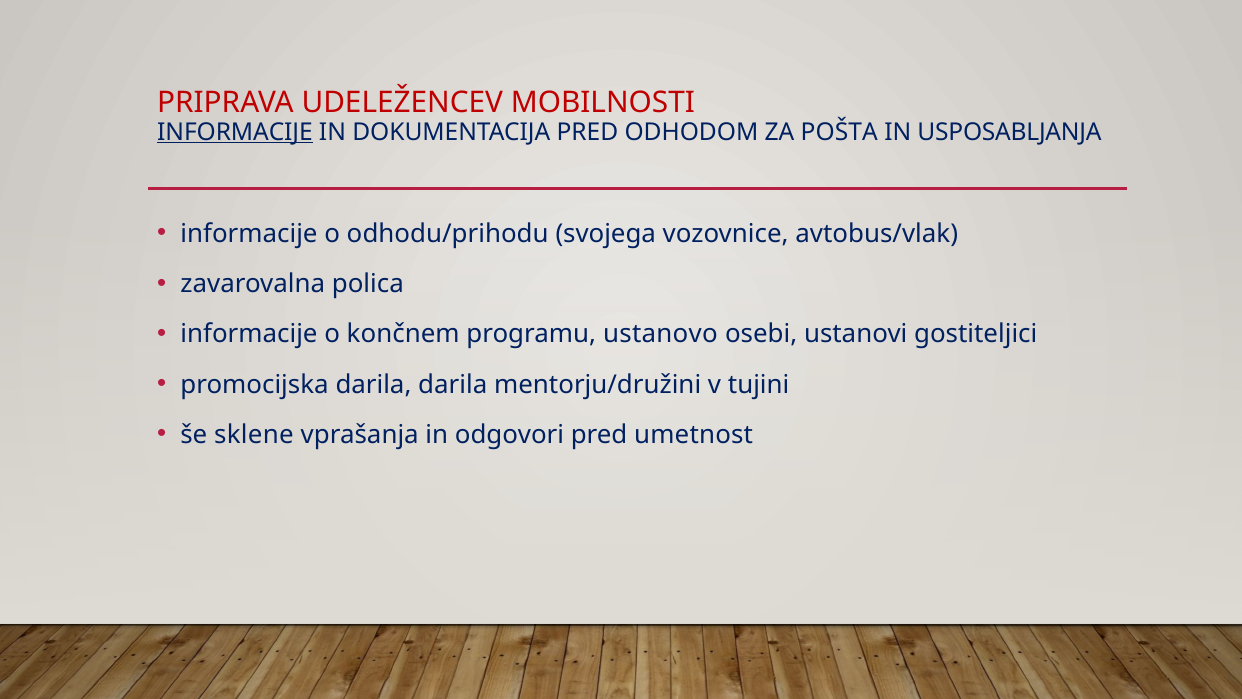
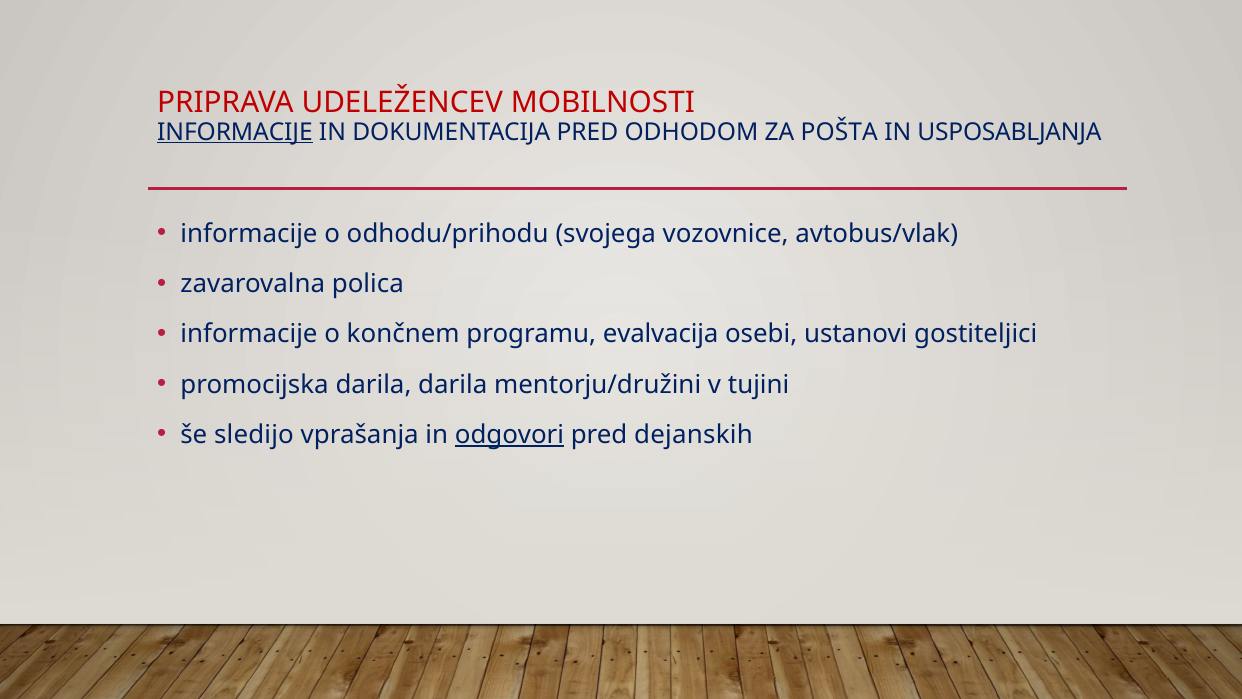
ustanovo: ustanovo -> evalvacija
sklene: sklene -> sledijo
odgovori underline: none -> present
umetnost: umetnost -> dejanskih
